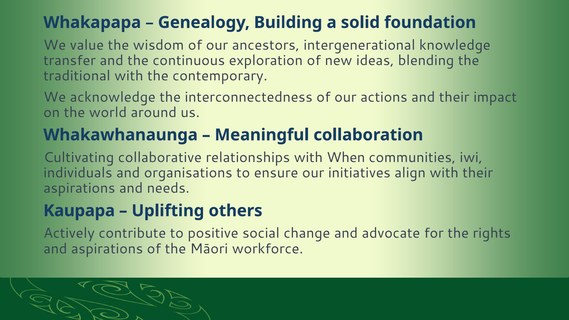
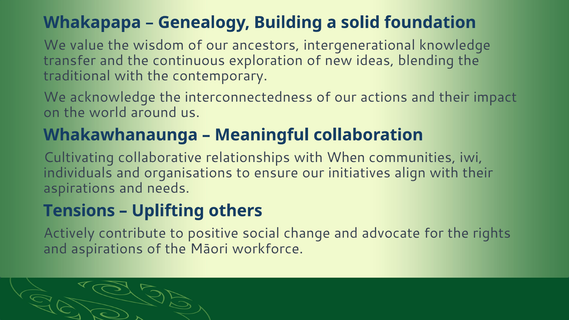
Kaupapa: Kaupapa -> Tensions
